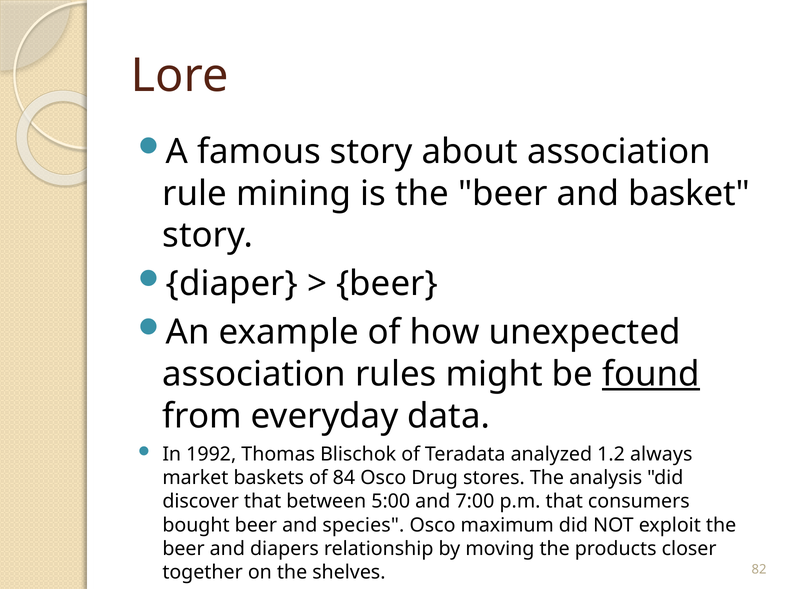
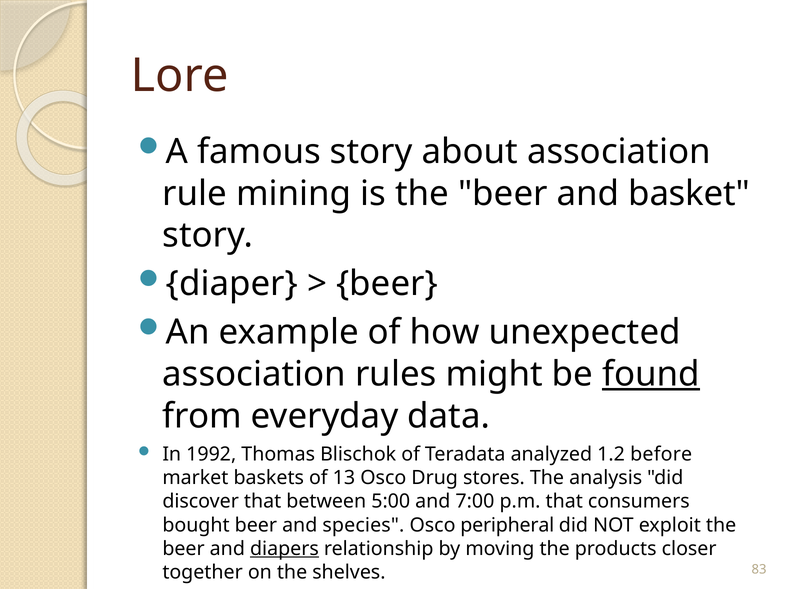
always: always -> before
84: 84 -> 13
maximum: maximum -> peripheral
diapers underline: none -> present
82: 82 -> 83
